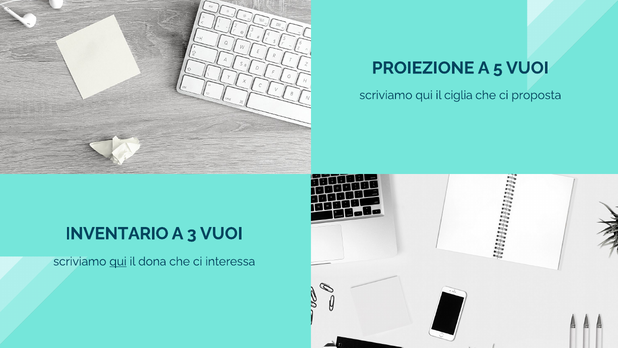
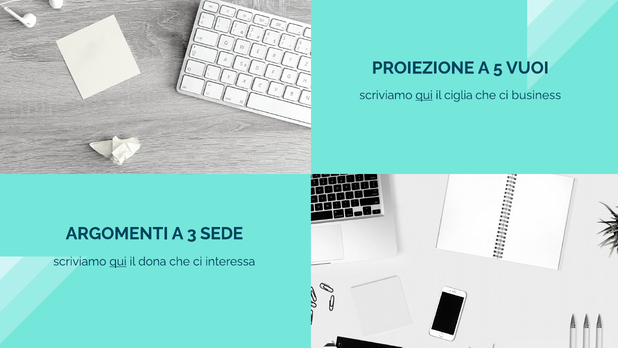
qui at (424, 95) underline: none -> present
proposta: proposta -> business
INVENTARIO: INVENTARIO -> ARGOMENTI
3 VUOI: VUOI -> SEDE
